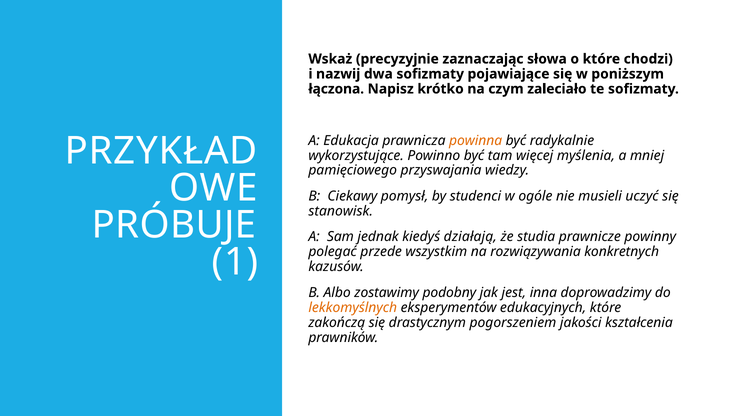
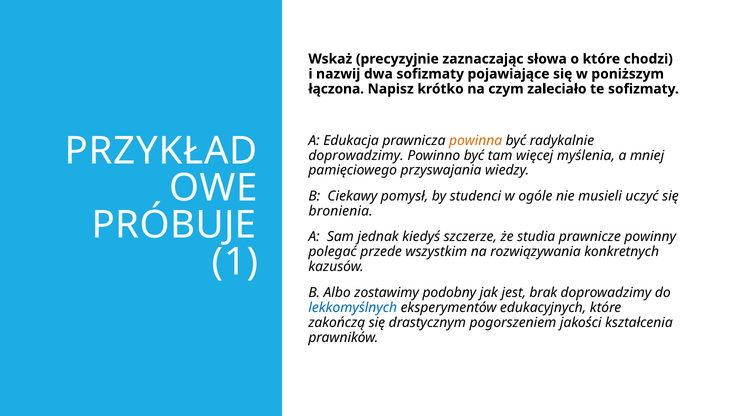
wykorzystujące at (356, 155): wykorzystujące -> doprowadzimy
stanowisk: stanowisk -> bronienia
działają: działają -> szczerze
inna: inna -> brak
lekkomyślnych colour: orange -> blue
